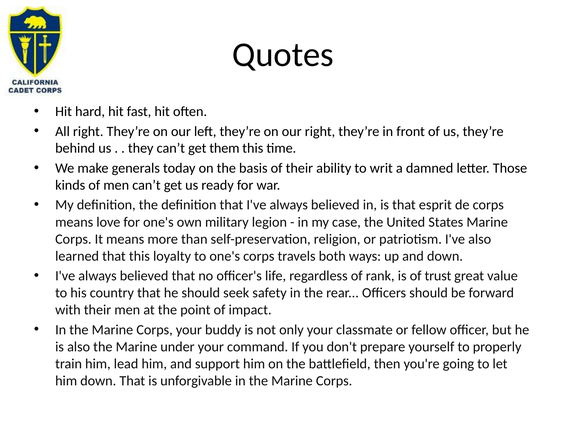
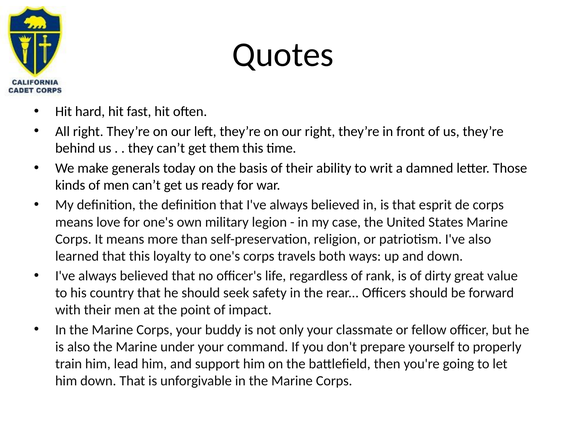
trust: trust -> dirty
